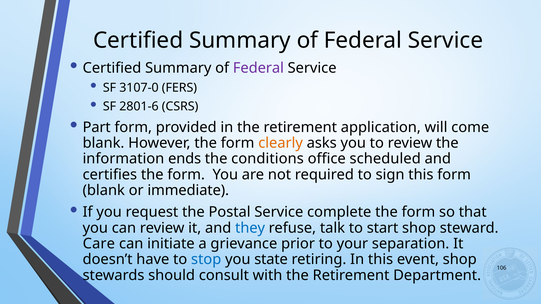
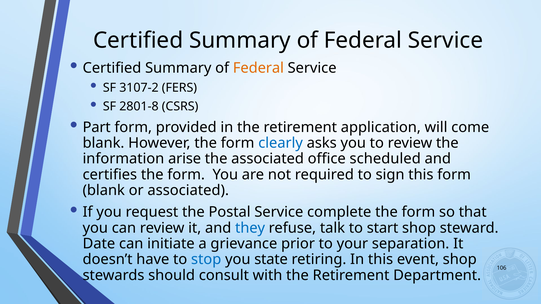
Federal at (258, 68) colour: purple -> orange
3107-0: 3107-0 -> 3107-2
2801-6: 2801-6 -> 2801-8
clearly colour: orange -> blue
ends: ends -> arise
the conditions: conditions -> associated
or immediate: immediate -> associated
Care: Care -> Date
